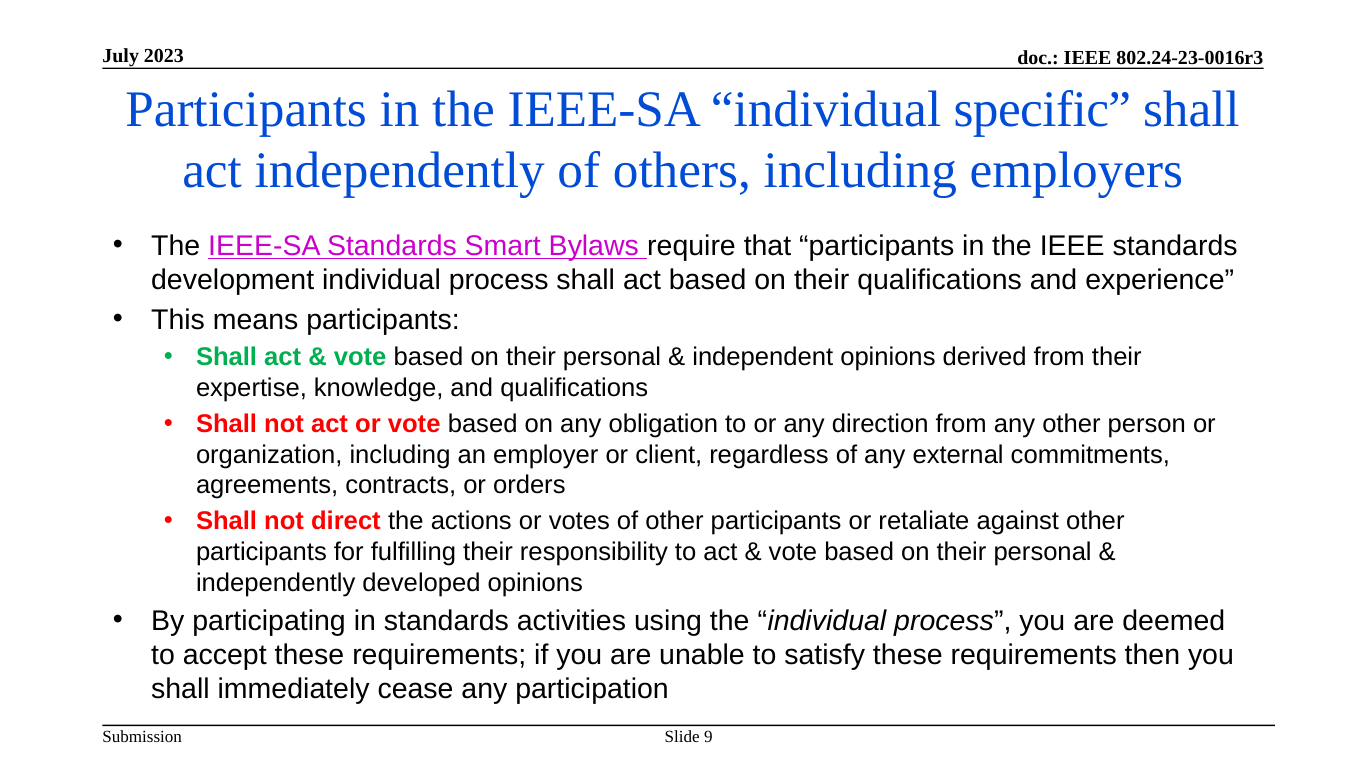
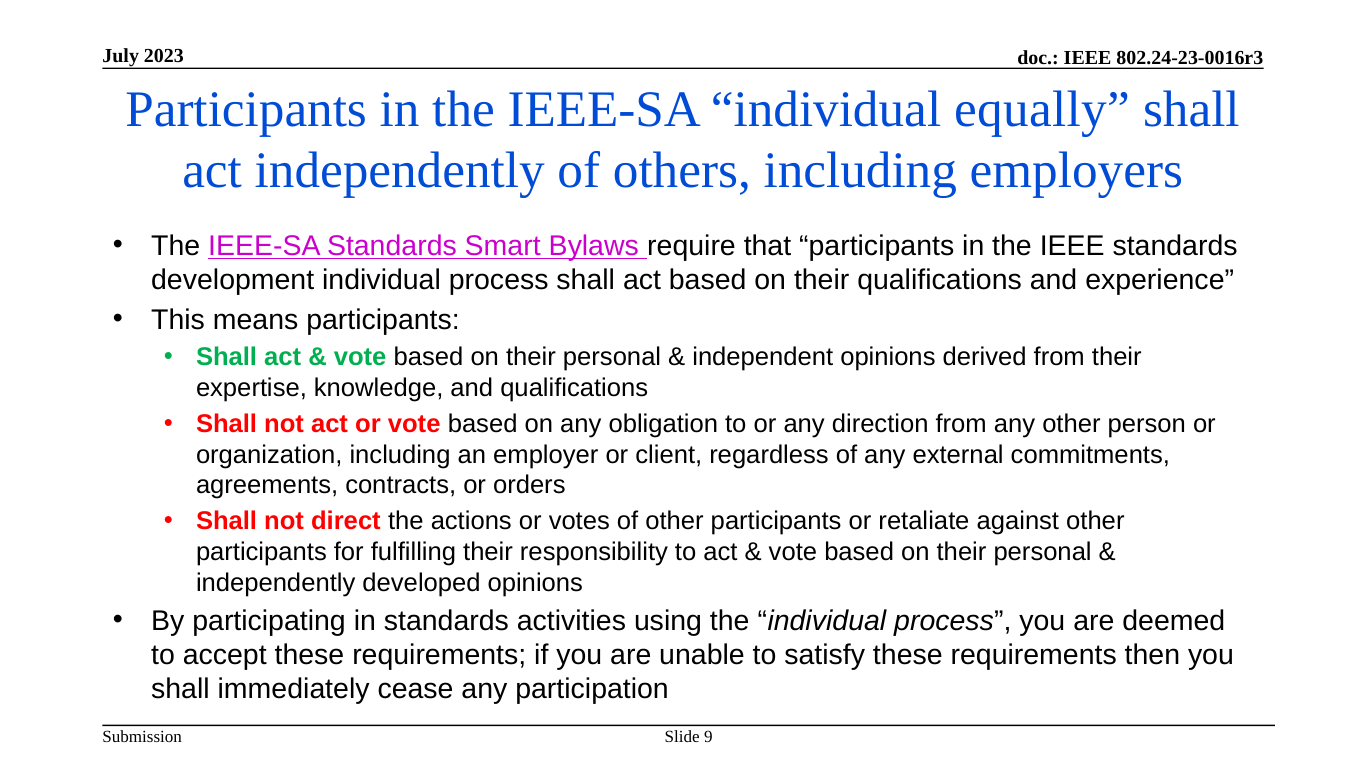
specific: specific -> equally
